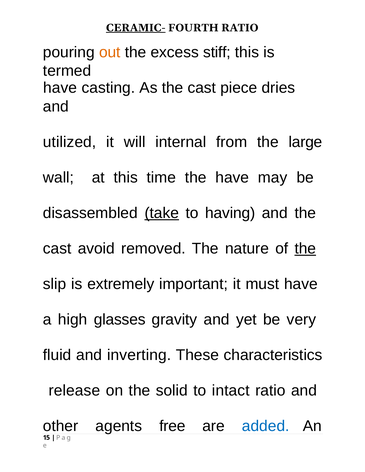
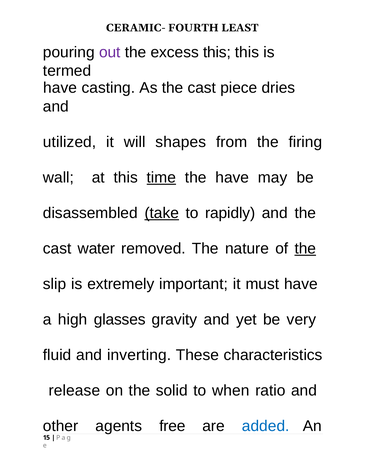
CERAMIC- underline: present -> none
FOURTH RATIO: RATIO -> LEAST
out colour: orange -> purple
excess stiff: stiff -> this
internal: internal -> shapes
large: large -> firing
time underline: none -> present
having: having -> rapidly
avoid: avoid -> water
intact: intact -> when
